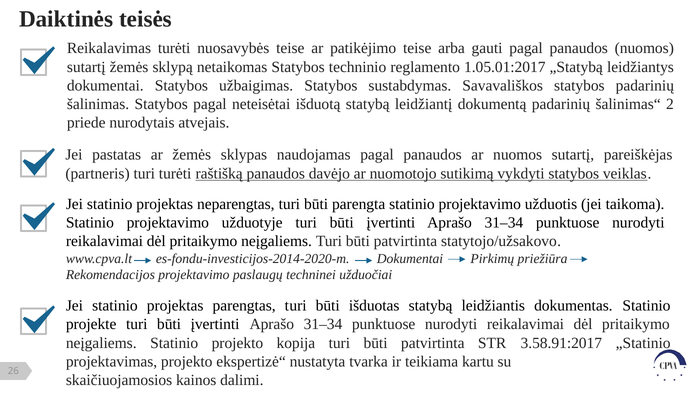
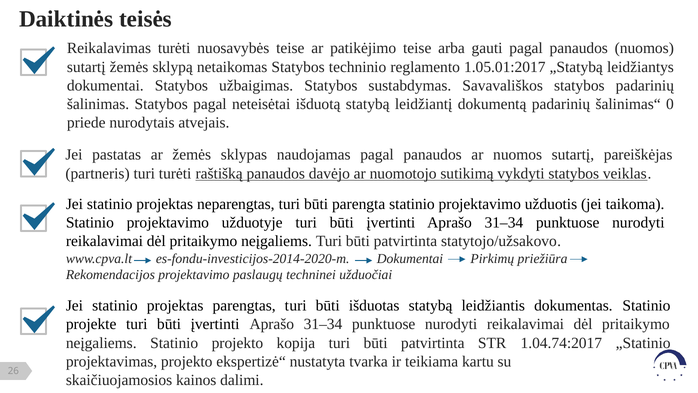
2: 2 -> 0
3.58.91:2017: 3.58.91:2017 -> 1.04.74:2017
